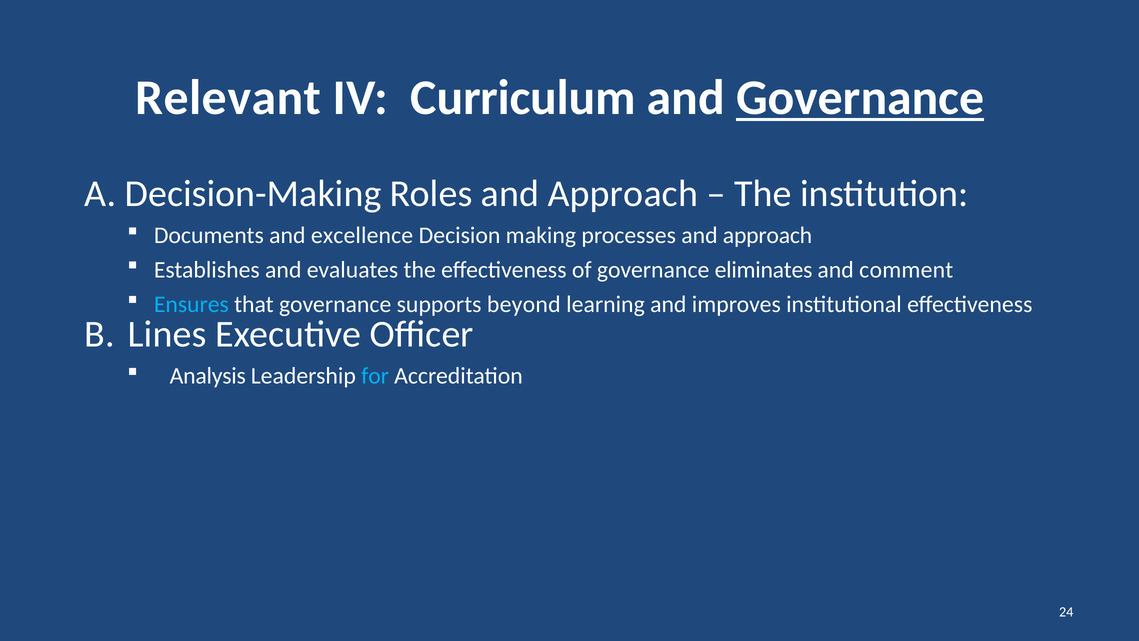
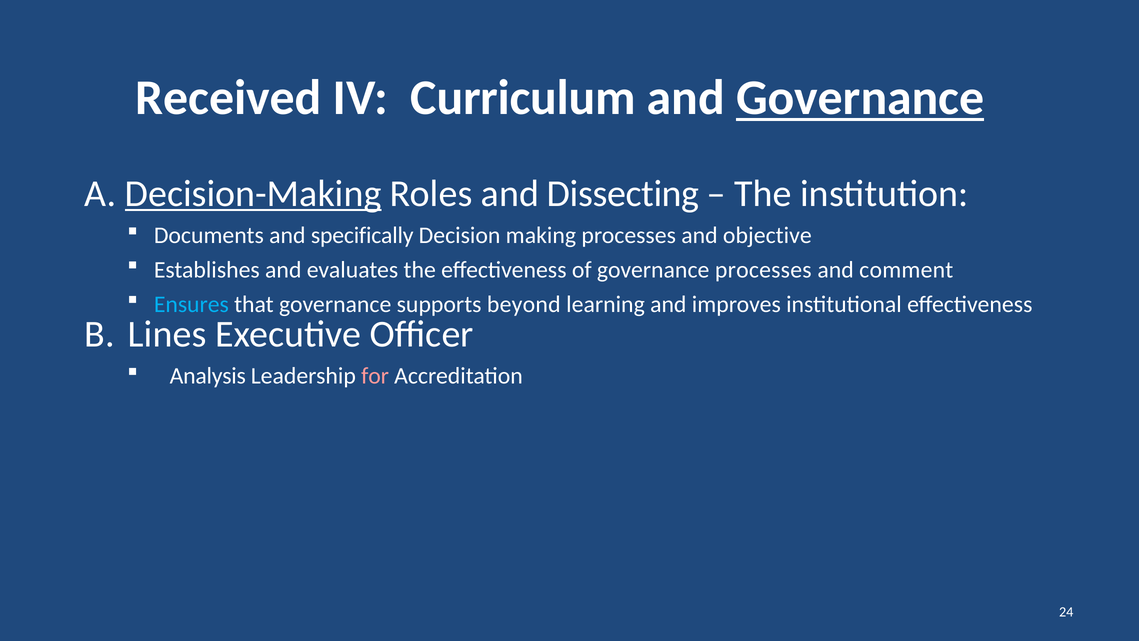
Relevant: Relevant -> Received
Decision-Making underline: none -> present
Roles and Approach: Approach -> Dissecting
excellence: excellence -> specifically
processes and approach: approach -> objective
governance eliminates: eliminates -> processes
for colour: light blue -> pink
